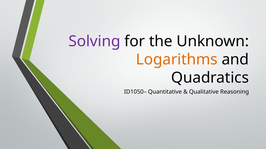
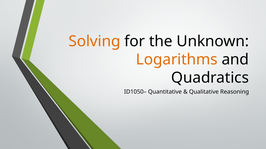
Solving colour: purple -> orange
